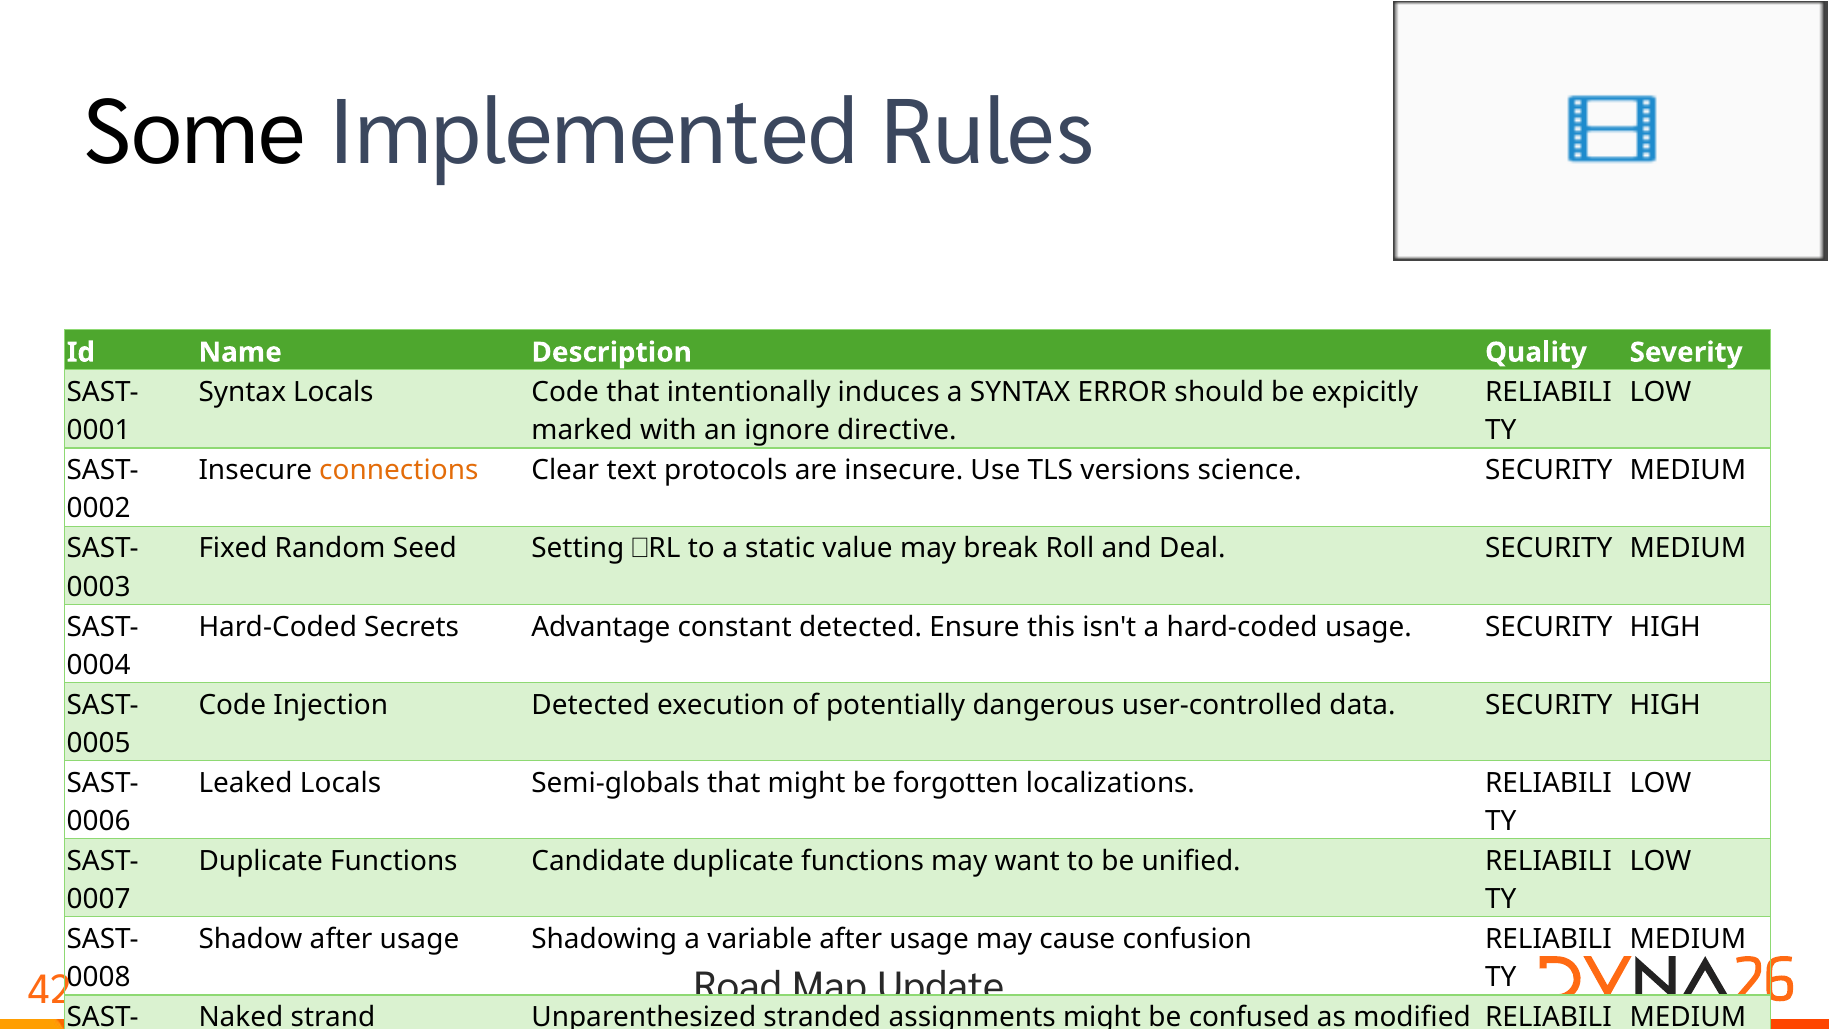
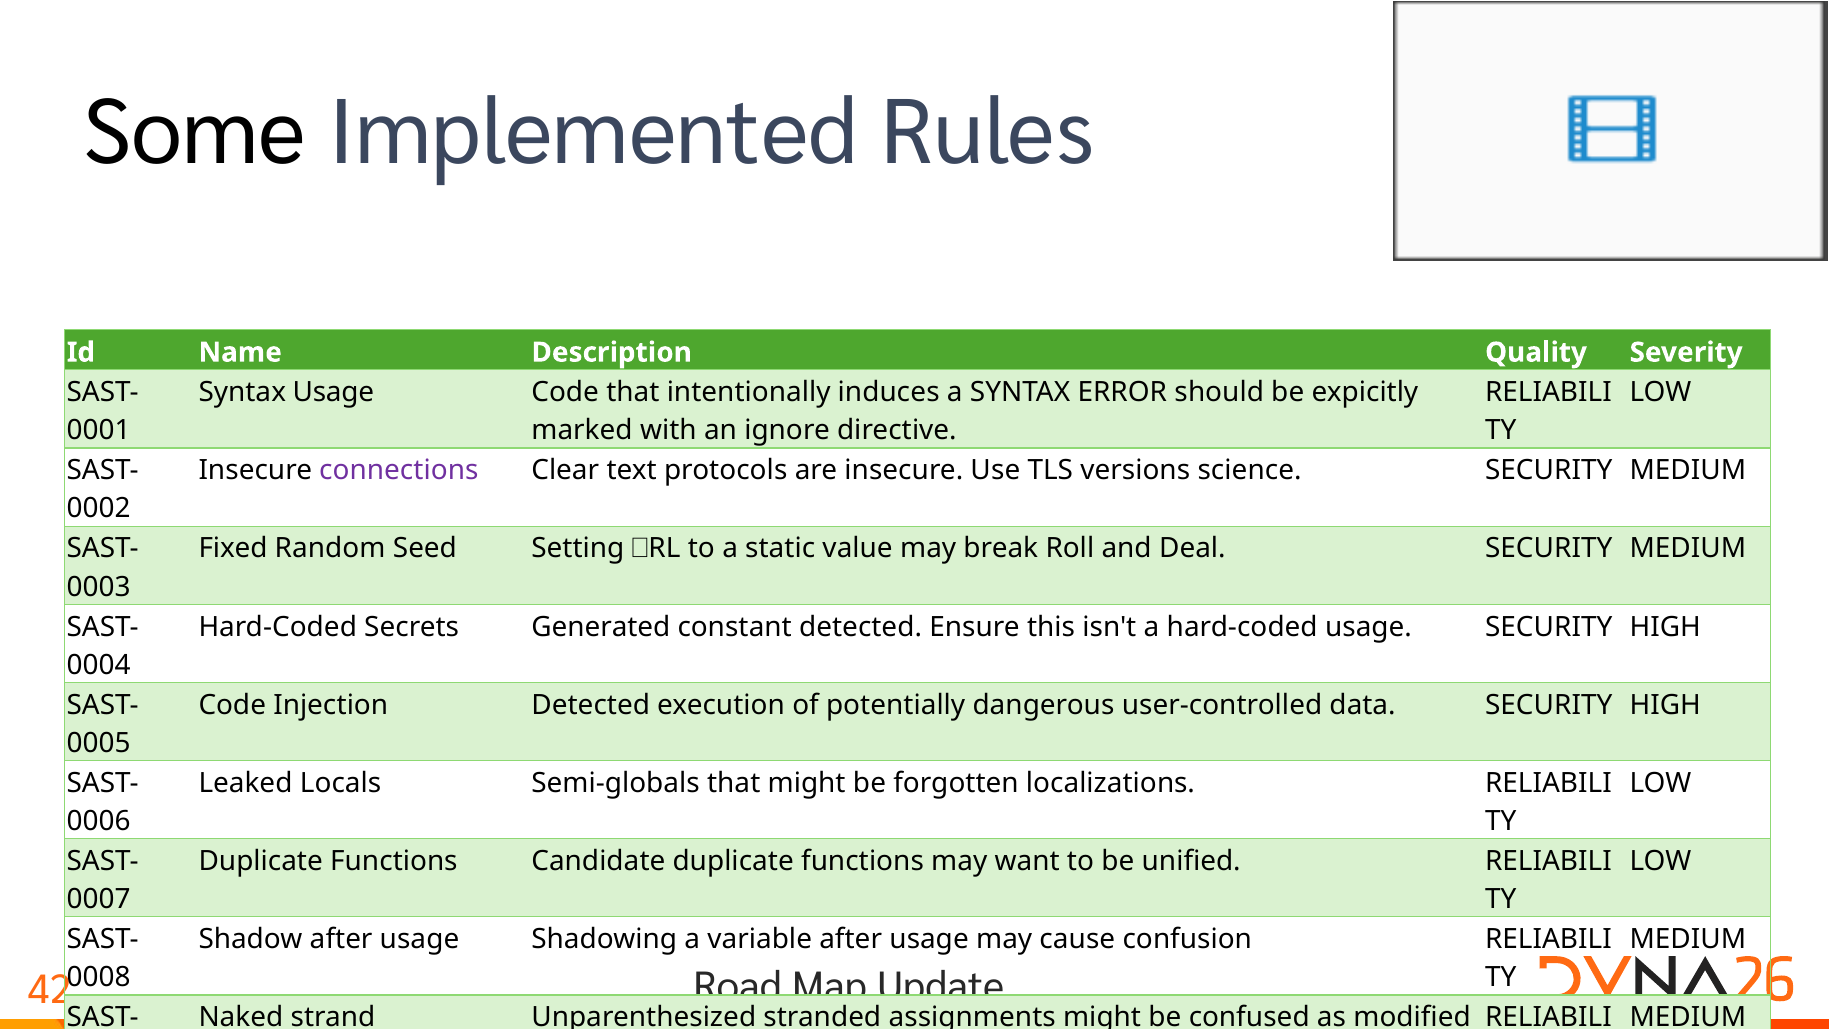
Syntax Locals: Locals -> Usage
connections colour: orange -> purple
Advantage: Advantage -> Generated
